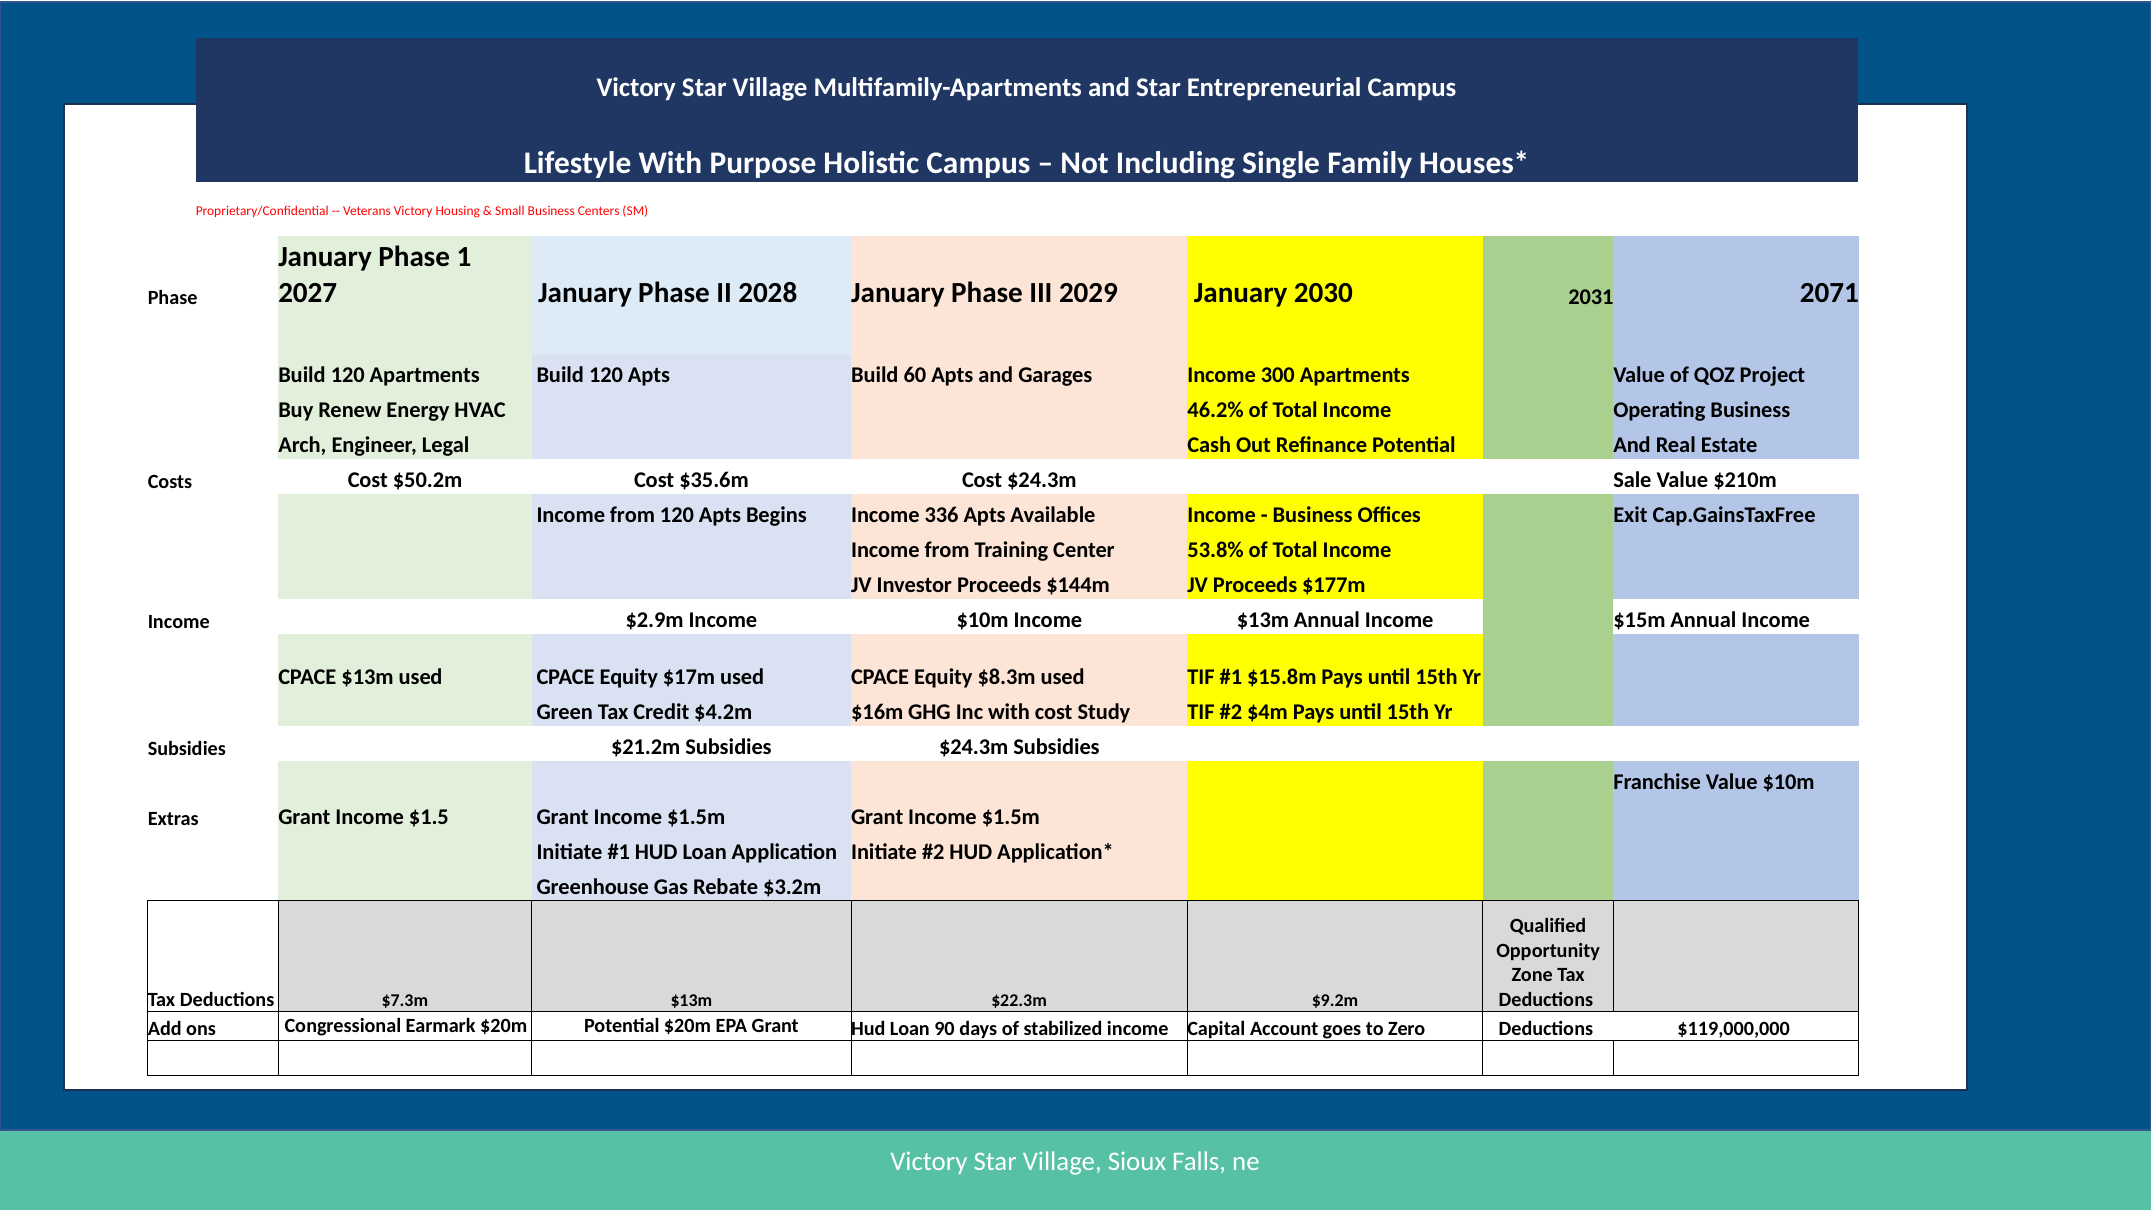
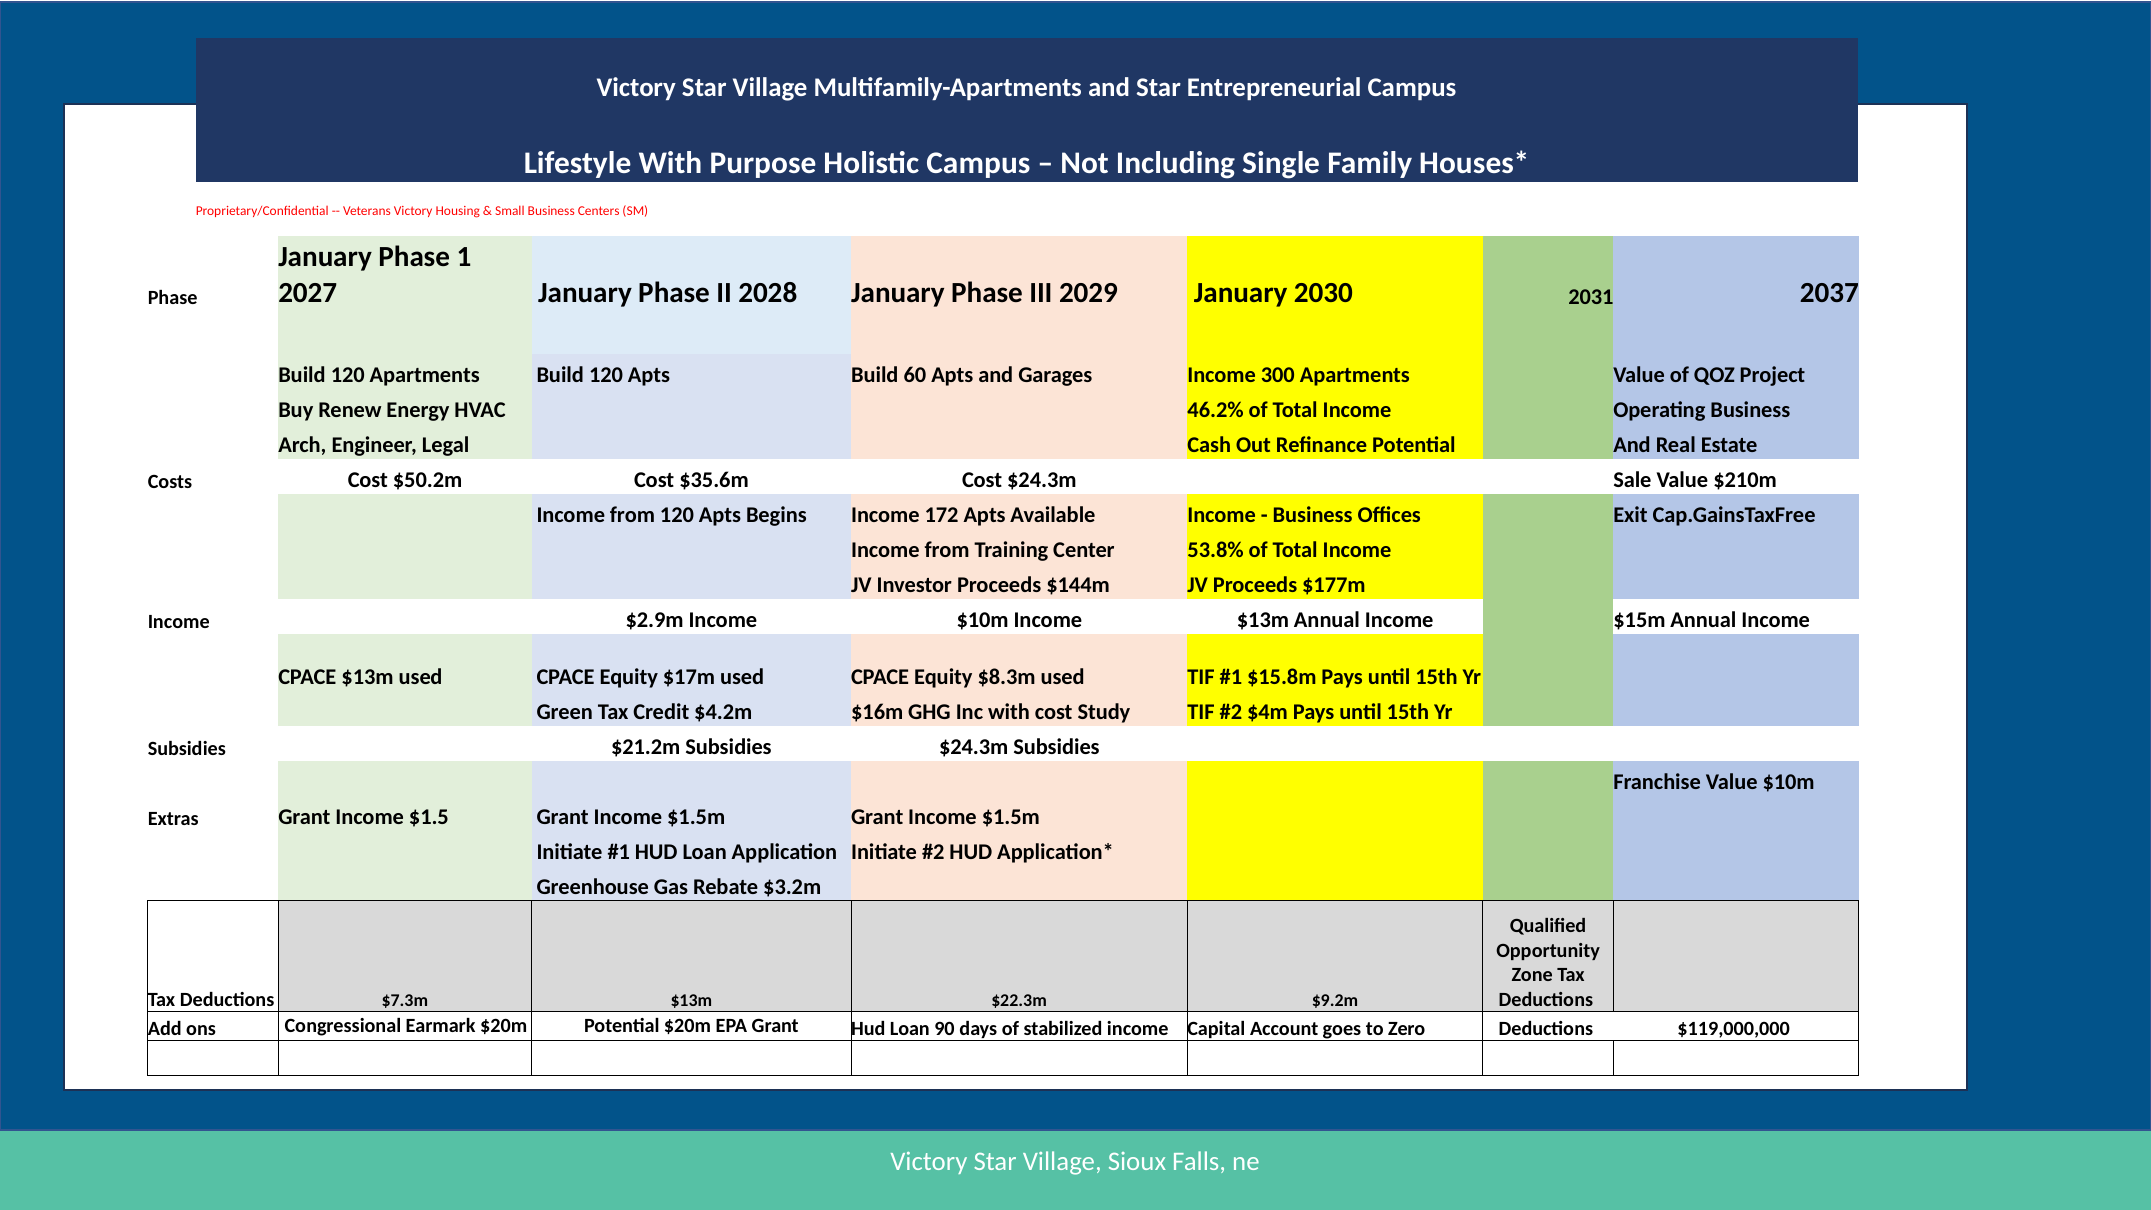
2071: 2071 -> 2037
336: 336 -> 172
